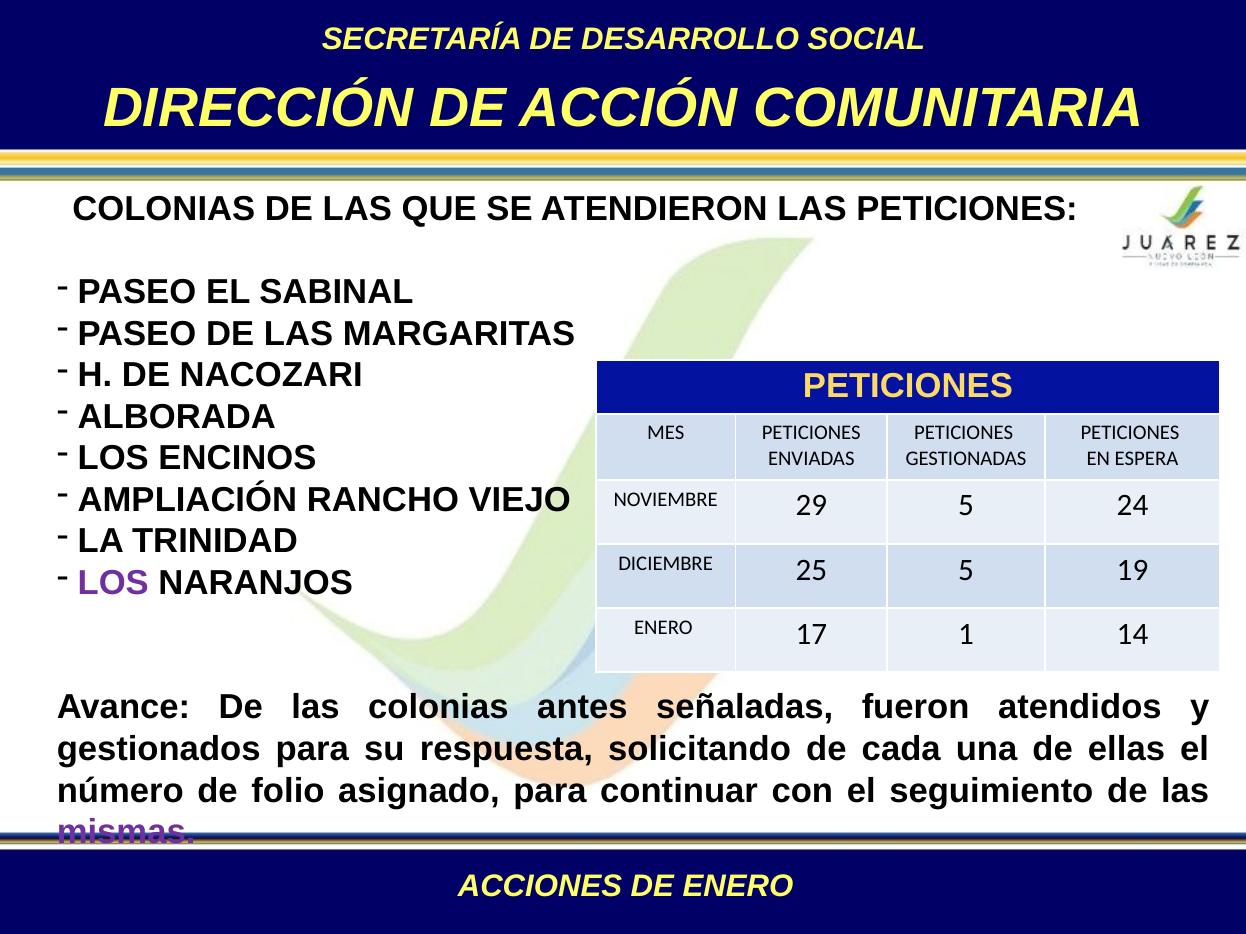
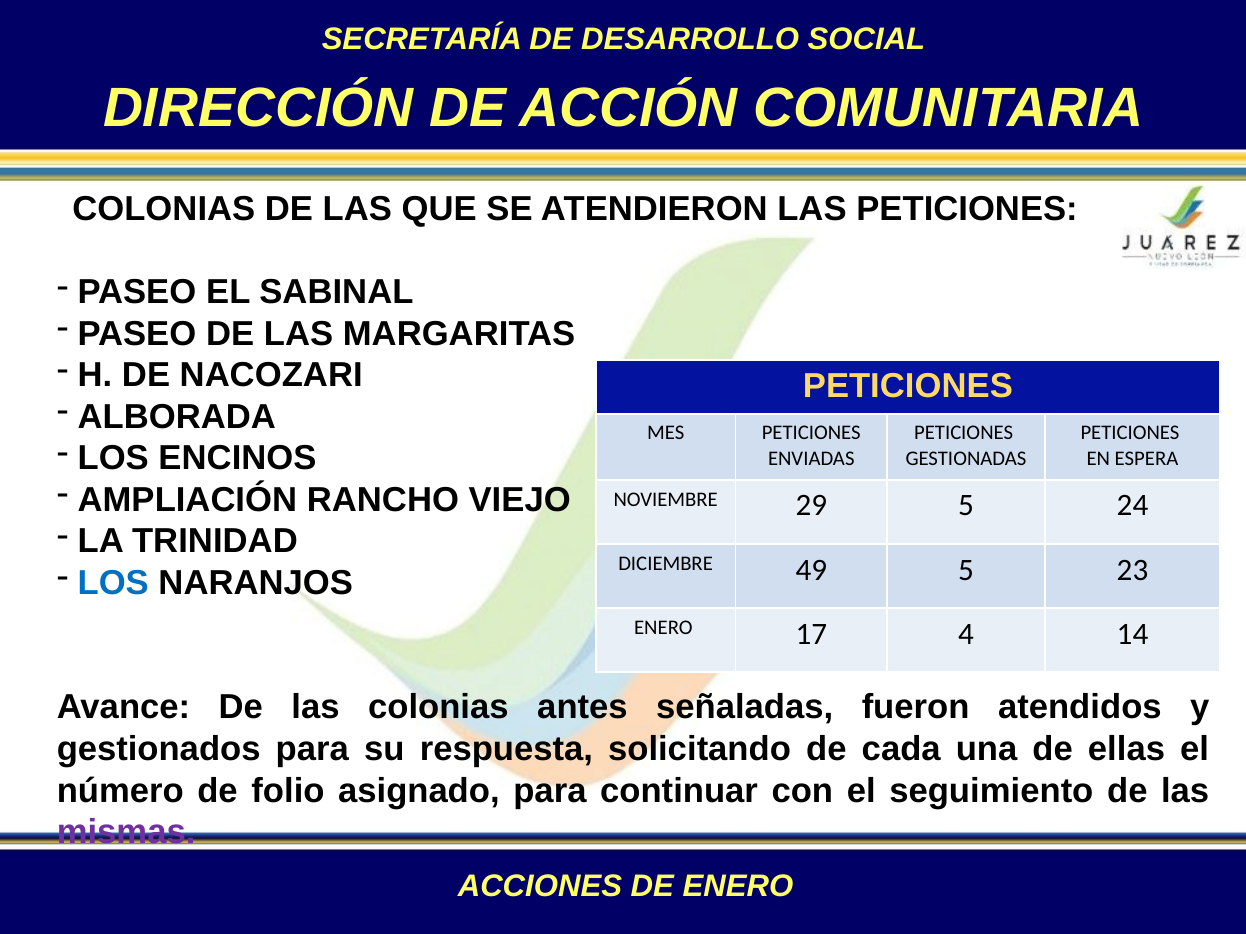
25: 25 -> 49
19: 19 -> 23
LOS at (113, 583) colour: purple -> blue
1: 1 -> 4
